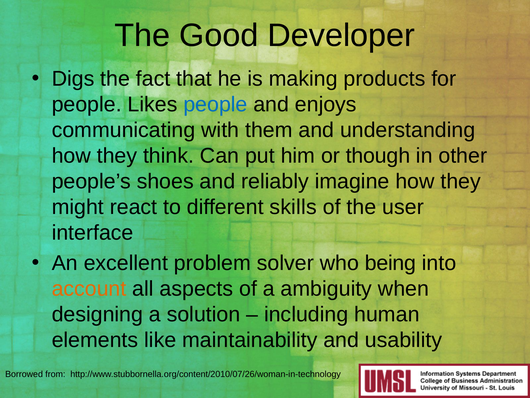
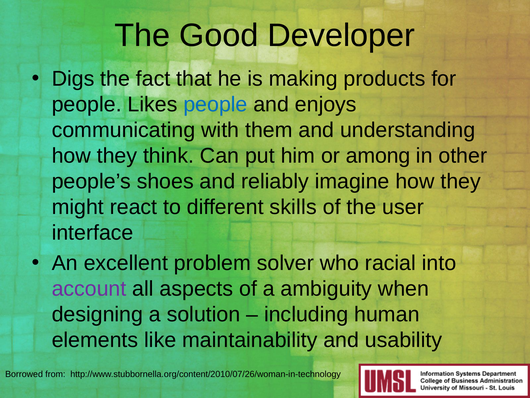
though: though -> among
being: being -> racial
account colour: orange -> purple
